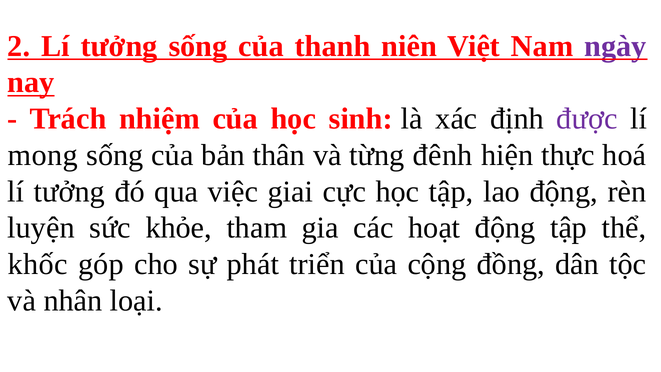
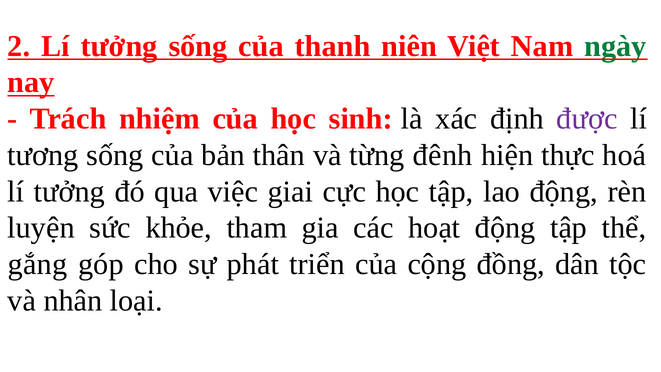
ngày colour: purple -> green
mong: mong -> tương
khốc: khốc -> gắng
